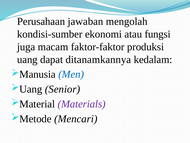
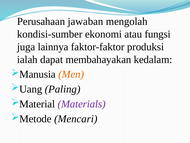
macam: macam -> lainnya
uang: uang -> ialah
ditanamkannya: ditanamkannya -> membahayakan
Men colour: blue -> orange
Senior: Senior -> Paling
